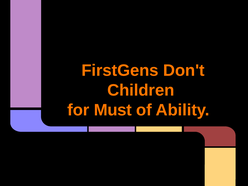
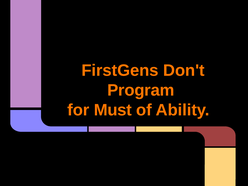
Children: Children -> Program
